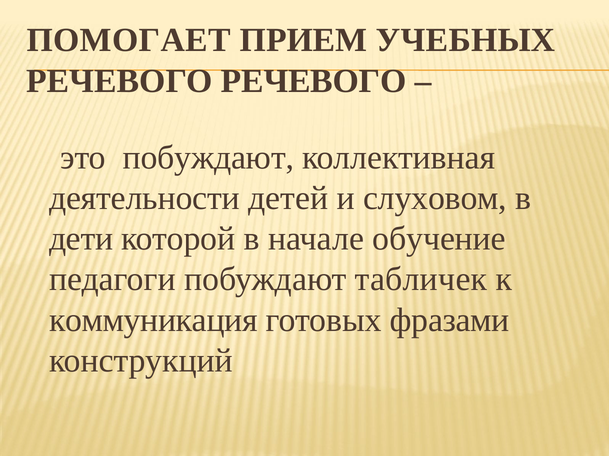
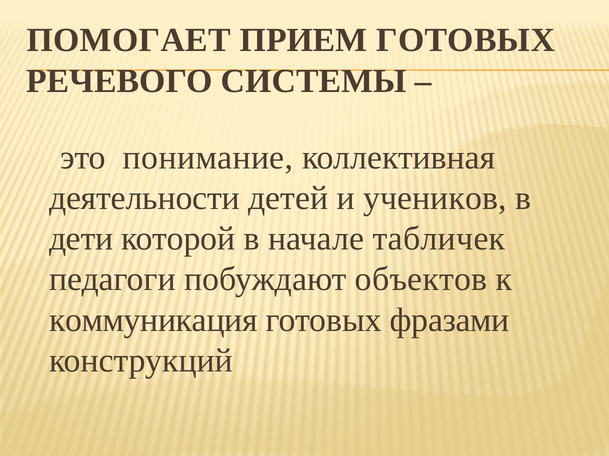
ПРИЕМ УЧЕБНЫХ: УЧЕБНЫХ -> ГОТОВЫХ
РЕЧЕВОГО РЕЧЕВОГО: РЕЧЕВОГО -> СИСТЕМЫ
это побуждают: побуждают -> понимание
слуховом: слуховом -> учеников
обучение: обучение -> табличек
табличек: табличек -> объектов
